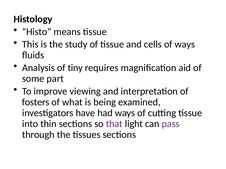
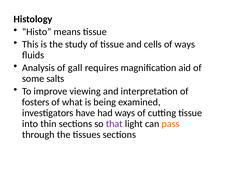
tiny: tiny -> gall
part: part -> salts
pass colour: purple -> orange
